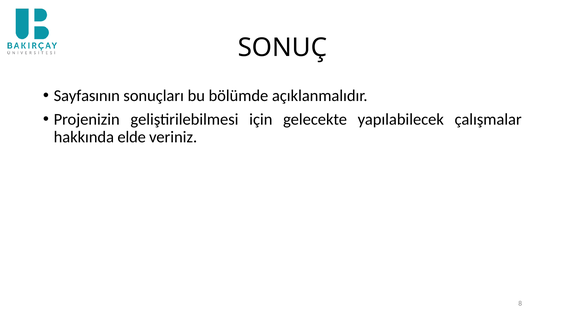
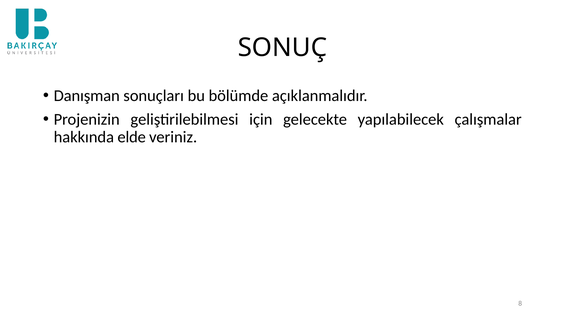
Sayfasının: Sayfasının -> Danışman
